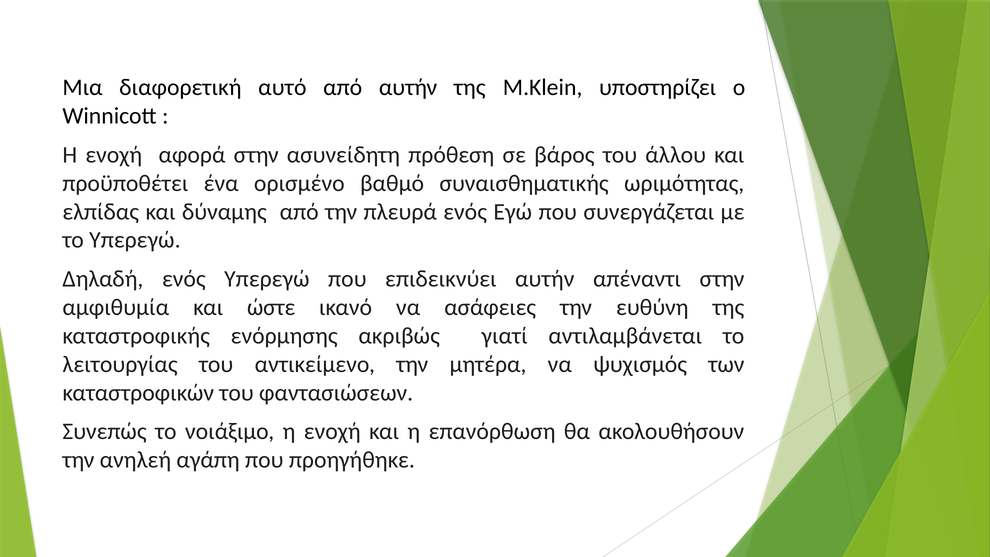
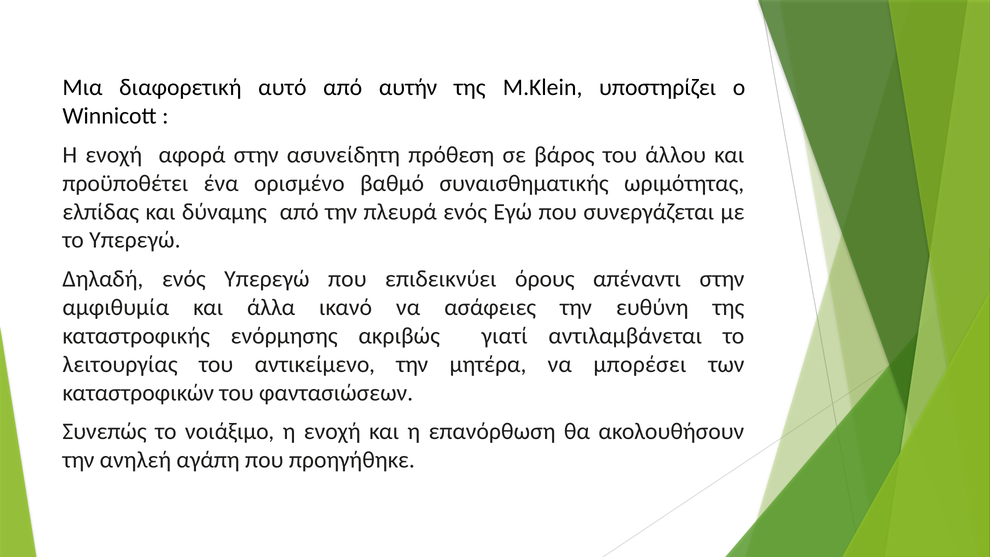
επιδεικνύει αυτήν: αυτήν -> όρους
ώστε: ώστε -> άλλα
ψυχισμός: ψυχισμός -> μπορέσει
